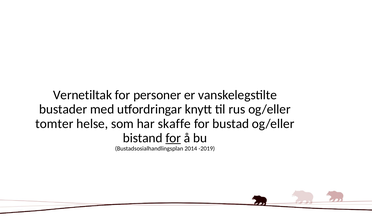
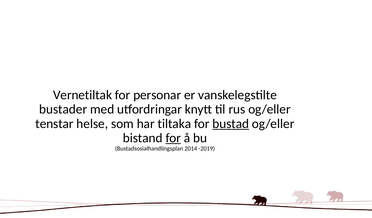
personer: personer -> personar
tomter: tomter -> tenstar
skaffe: skaffe -> tiltaka
bustad underline: none -> present
